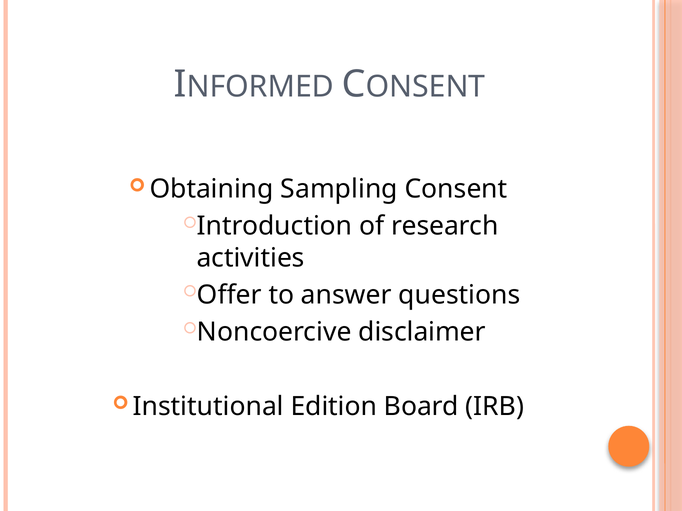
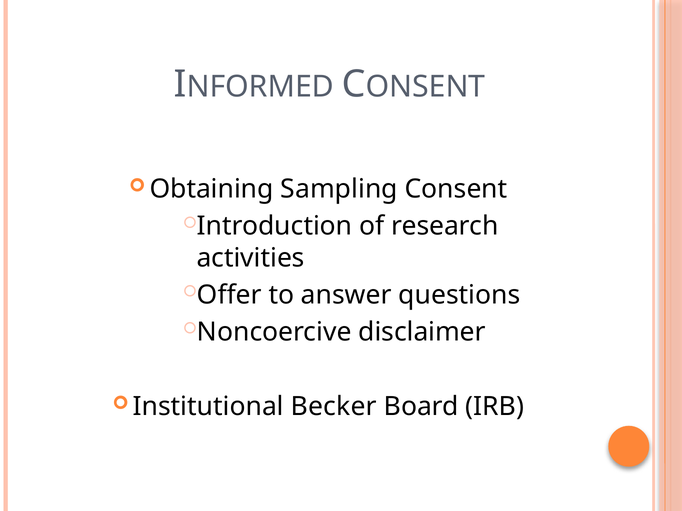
Edition: Edition -> Becker
